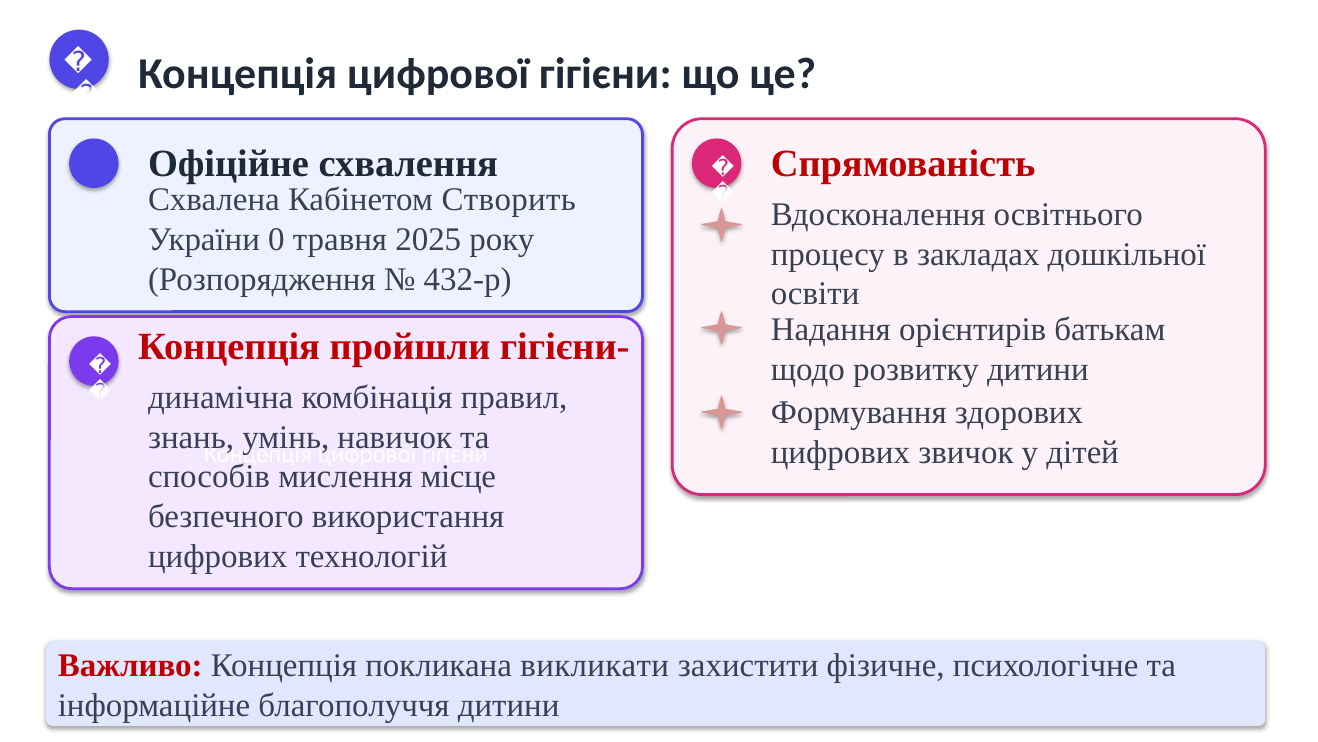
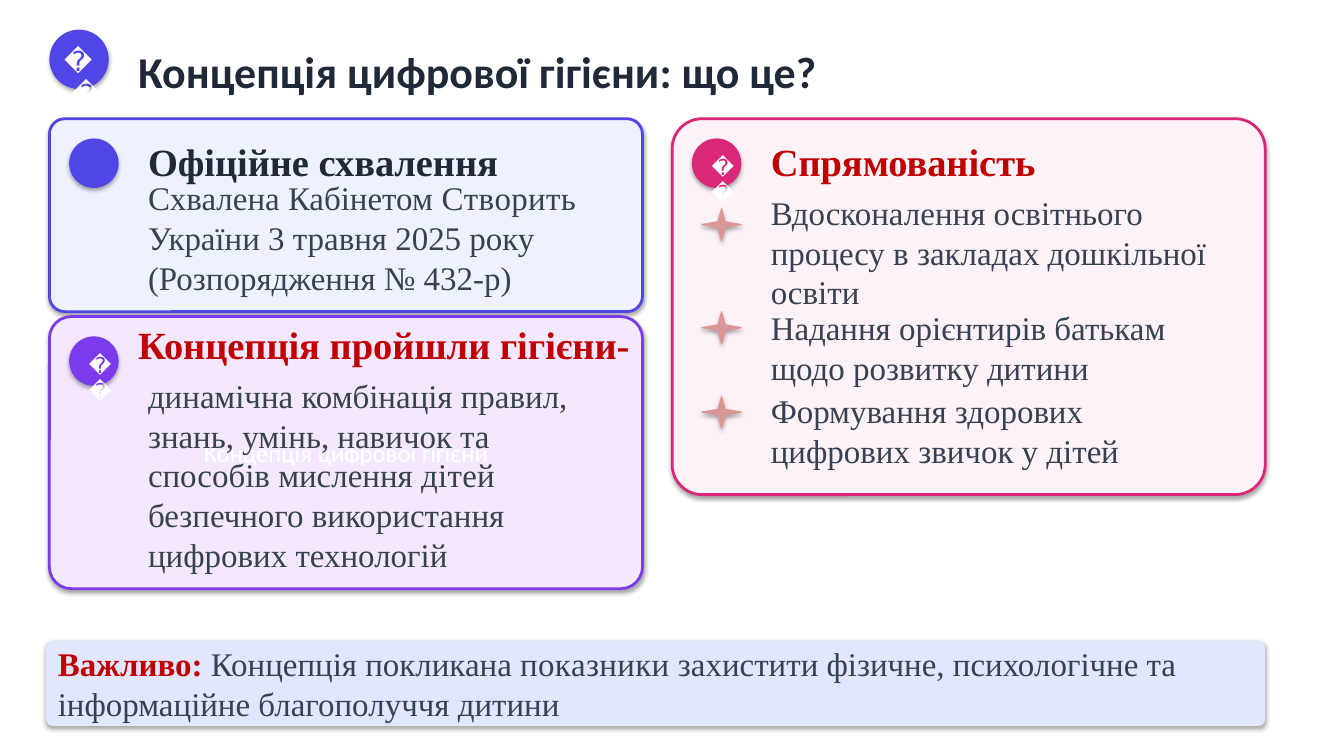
0: 0 -> 3
мислення місце: місце -> дітей
викликати: викликати -> показники
